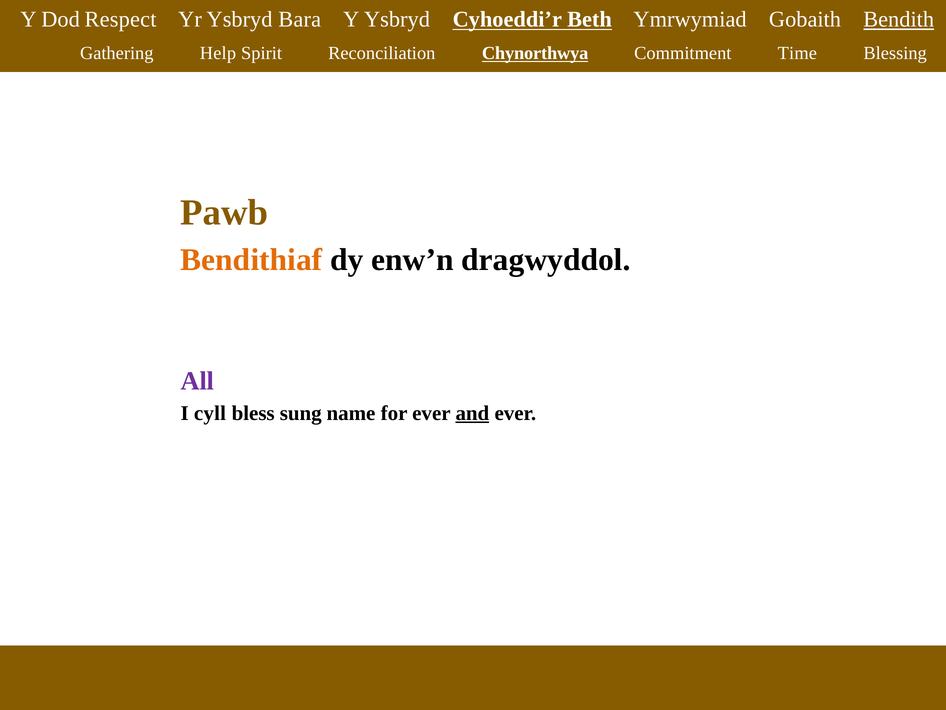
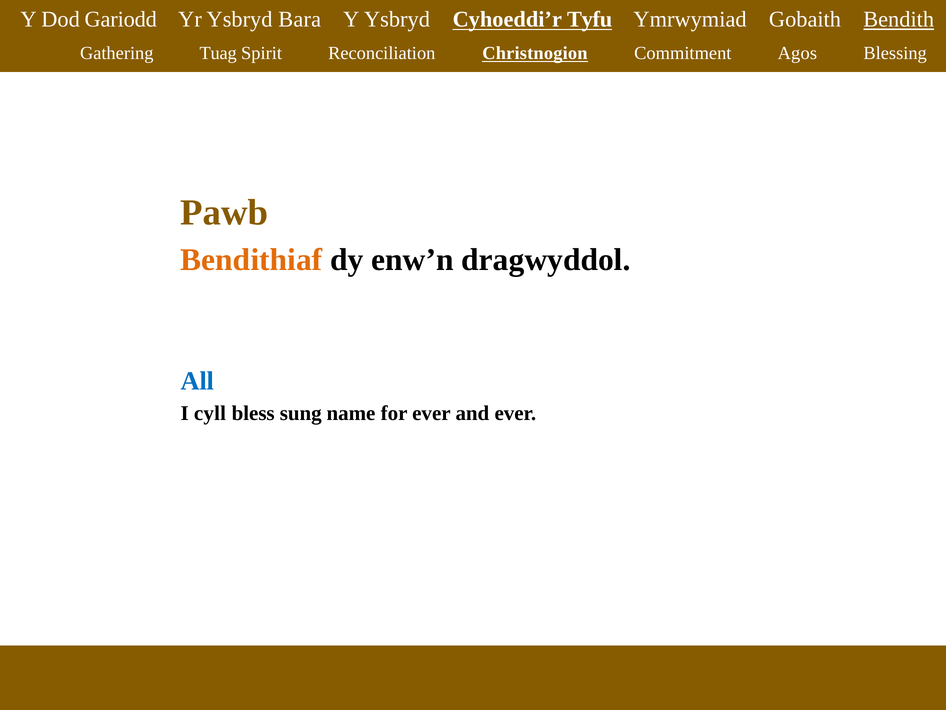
Respect: Respect -> Gariodd
Beth: Beth -> Tyfu
Help: Help -> Tuag
Chynorthwya: Chynorthwya -> Christnogion
Time: Time -> Agos
All colour: purple -> blue
and underline: present -> none
